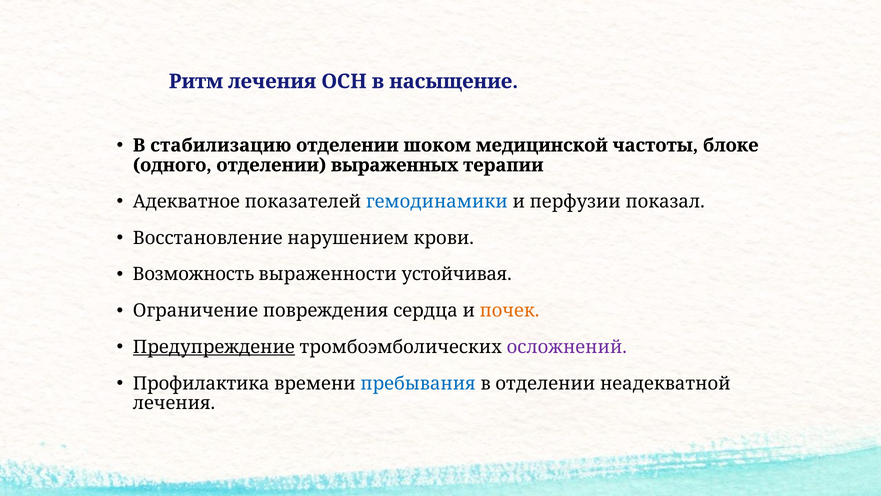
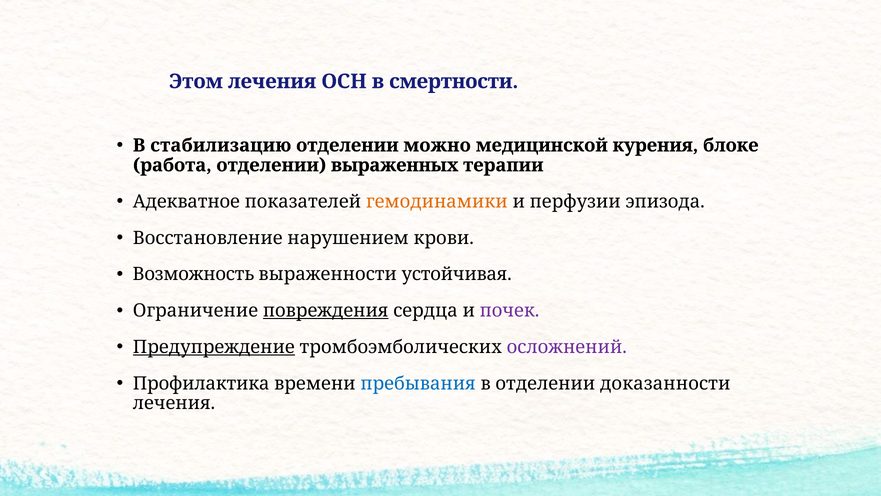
Ритм: Ритм -> Этом
насыщение: насыщение -> смертности
шоком: шоком -> можно
частоты: частоты -> курения
одного: одного -> работа
гемодинамики colour: blue -> orange
показал: показал -> эпизода
повреждения underline: none -> present
почек colour: orange -> purple
неадекватной: неадекватной -> доказанности
